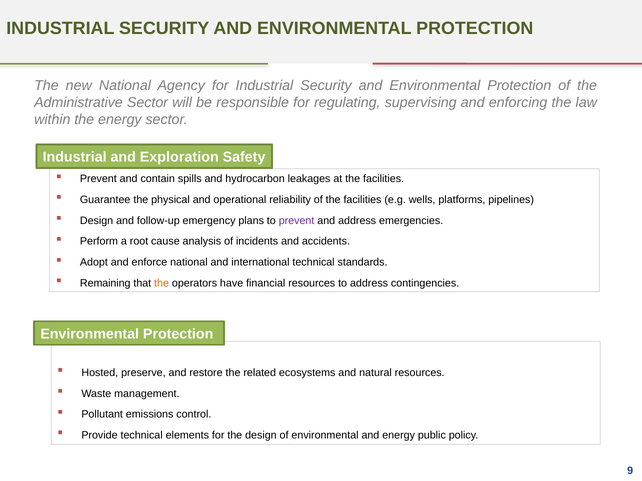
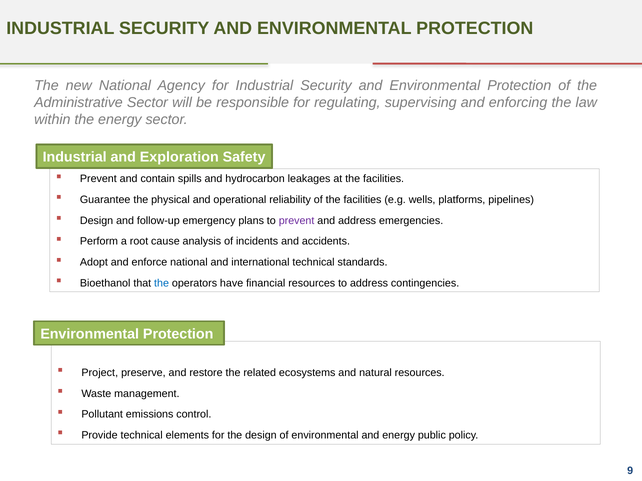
Remaining: Remaining -> Bioethanol
the at (162, 283) colour: orange -> blue
Hosted: Hosted -> Project
